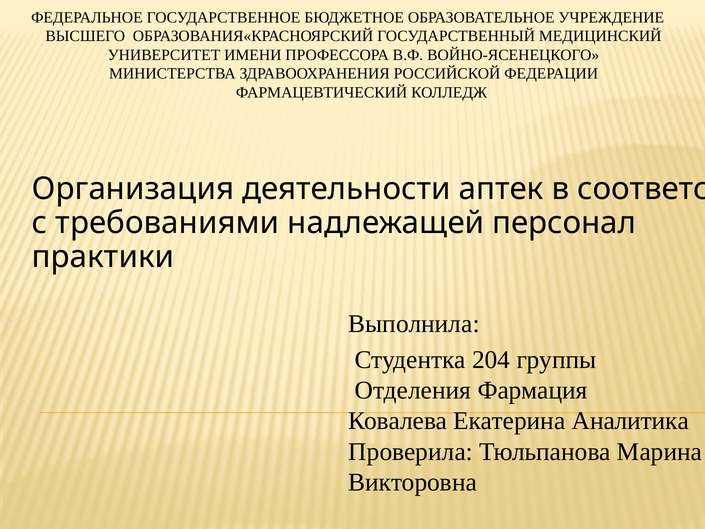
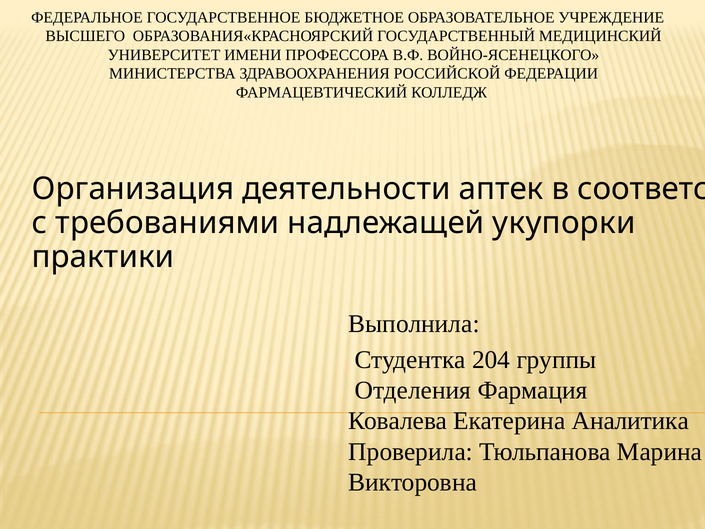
персонал: персонал -> укупорки
